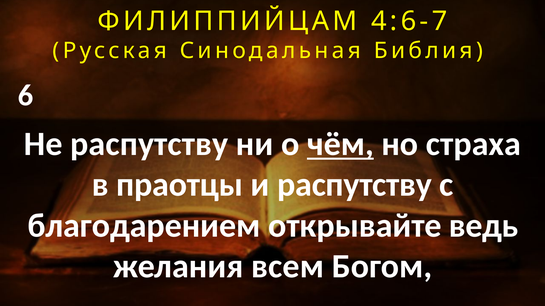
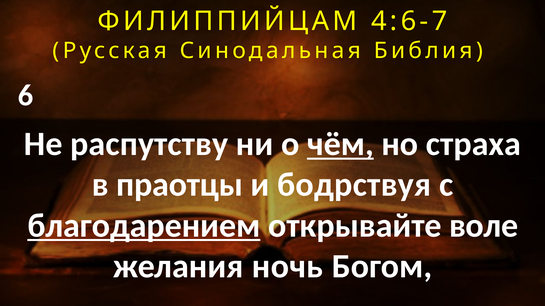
и распутству: распутству -> бодрствуя
благодарением underline: none -> present
ведь: ведь -> воле
всем: всем -> ночь
